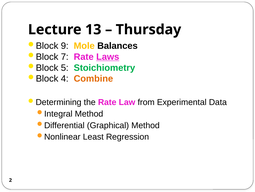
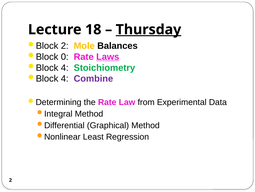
13: 13 -> 18
Thursday underline: none -> present
9 at (65, 46): 9 -> 2
7: 7 -> 0
5 at (65, 68): 5 -> 4
Combine colour: orange -> purple
